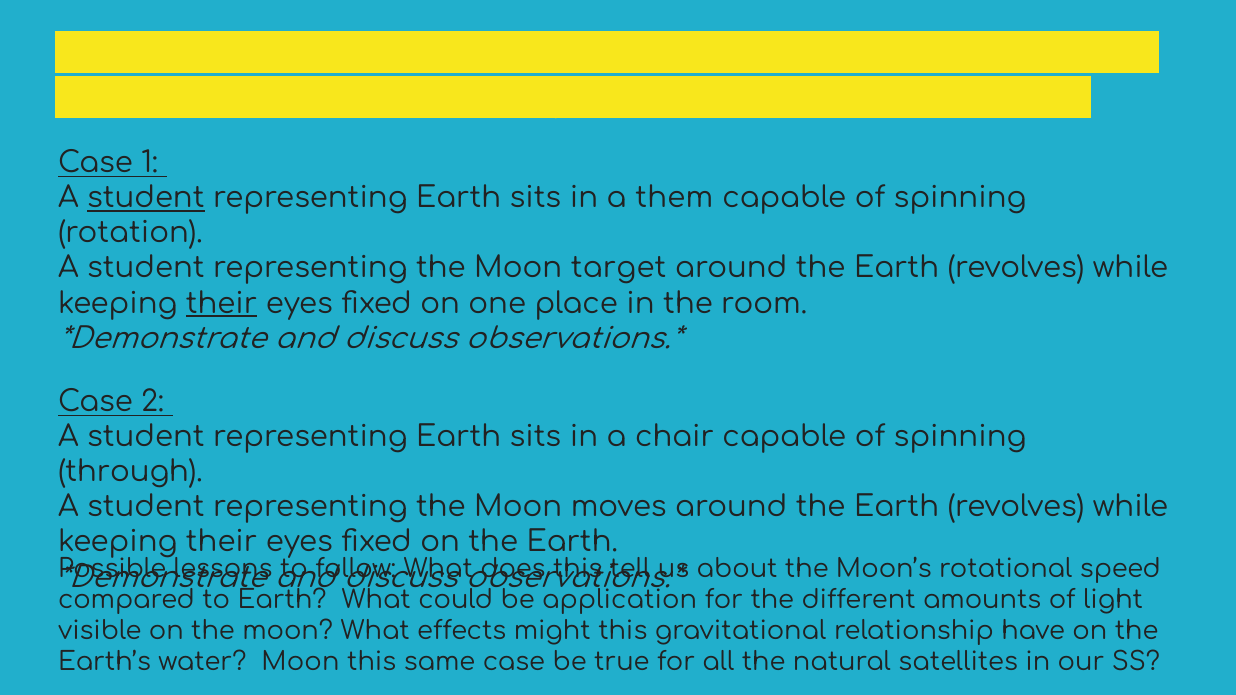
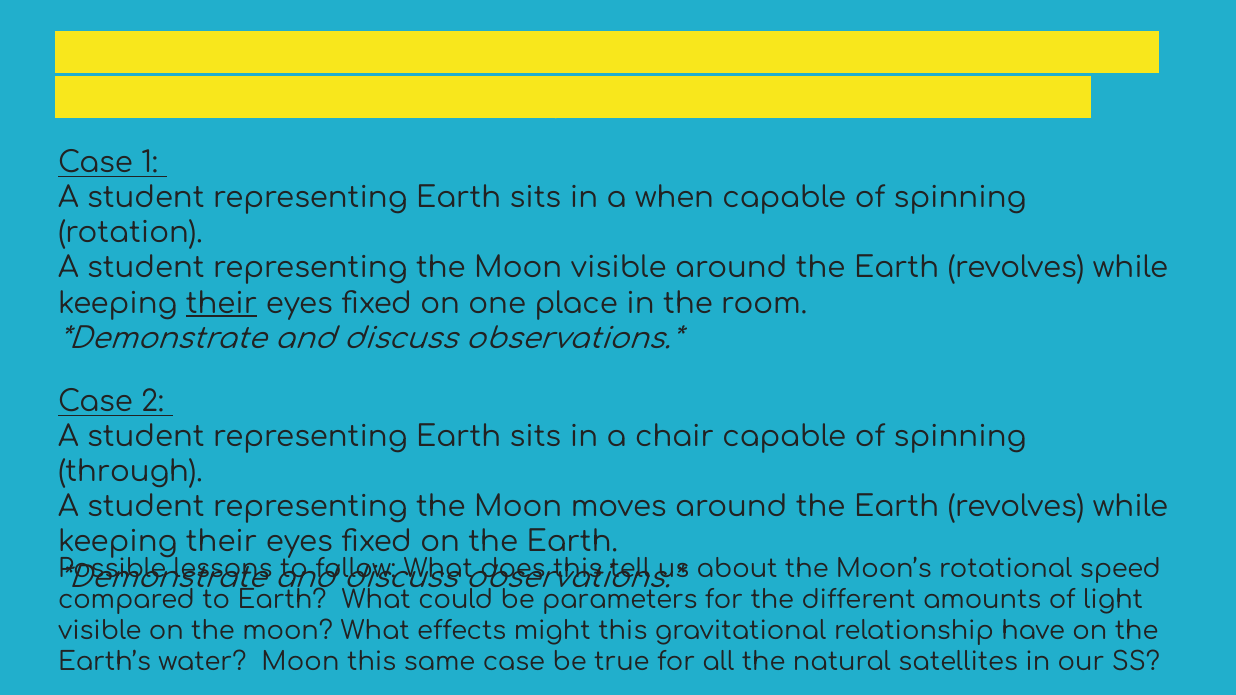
student at (146, 198) underline: present -> none
them: them -> when
Moon target: target -> visible
application: application -> parameters
